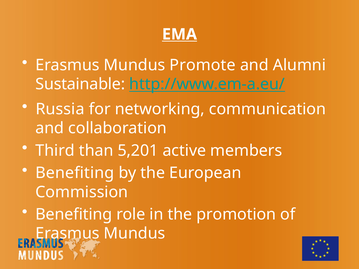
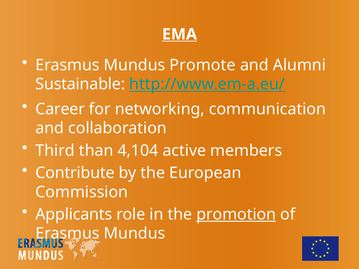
Russia: Russia -> Career
5,201: 5,201 -> 4,104
Benefiting at (75, 173): Benefiting -> Contribute
Benefiting at (74, 215): Benefiting -> Applicants
promotion underline: none -> present
